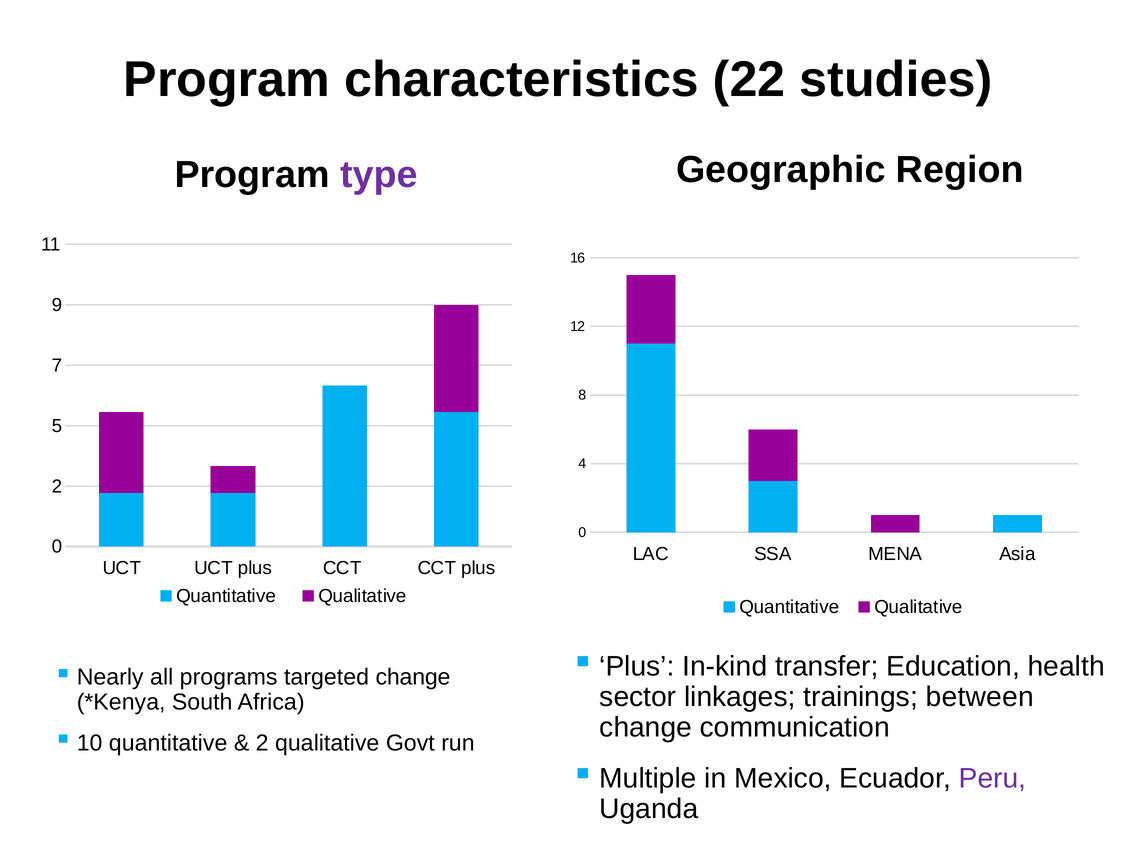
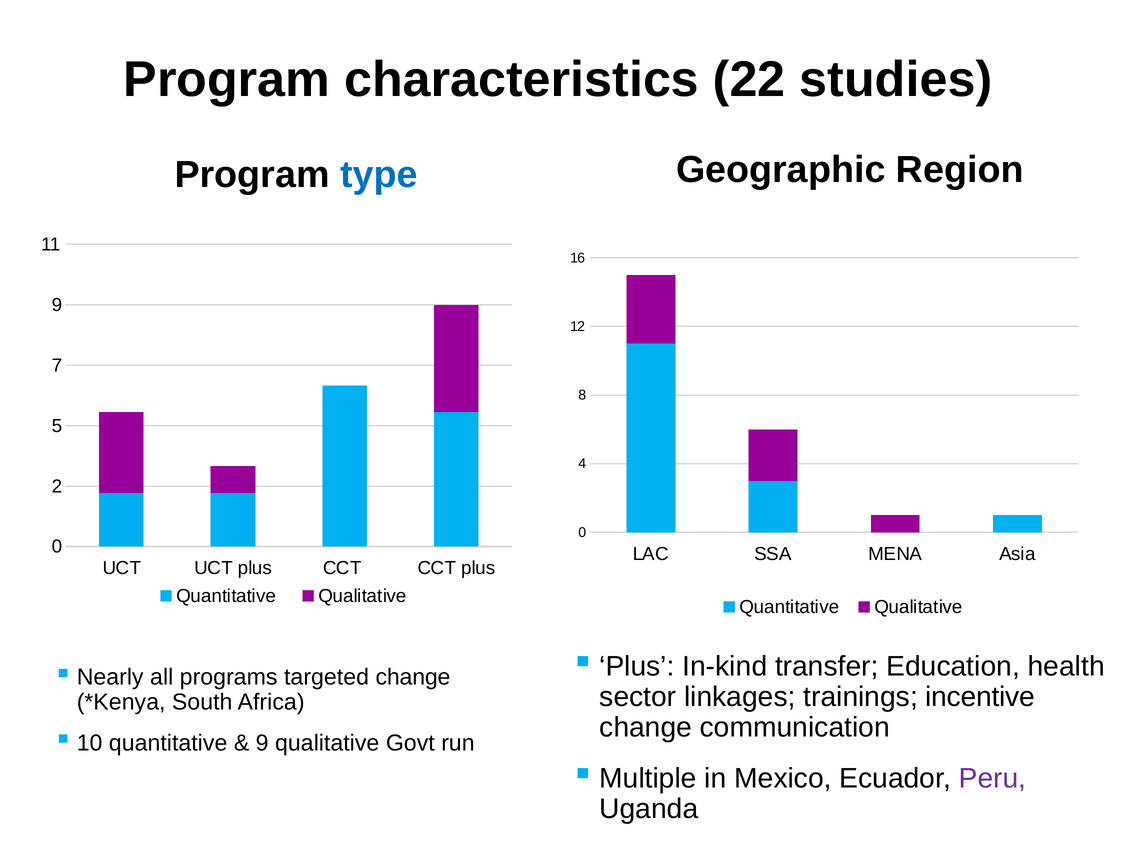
type colour: purple -> blue
between: between -> incentive
2 at (262, 743): 2 -> 9
